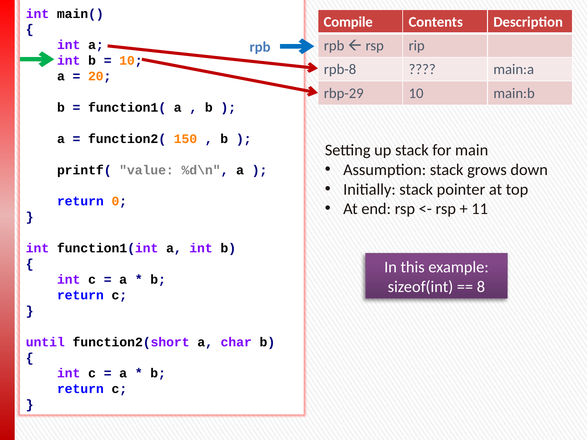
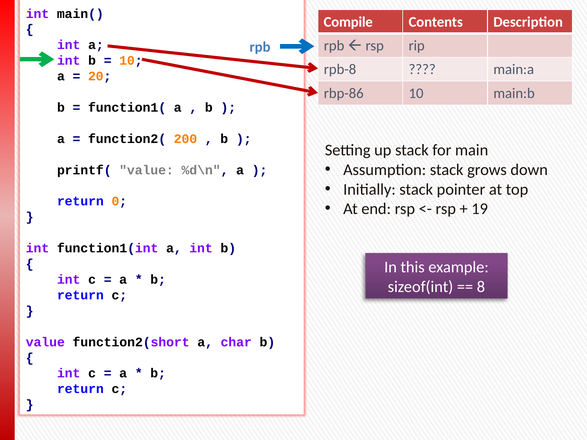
rbp-29: rbp-29 -> rbp-86
150: 150 -> 200
11: 11 -> 19
until at (45, 342): until -> value
